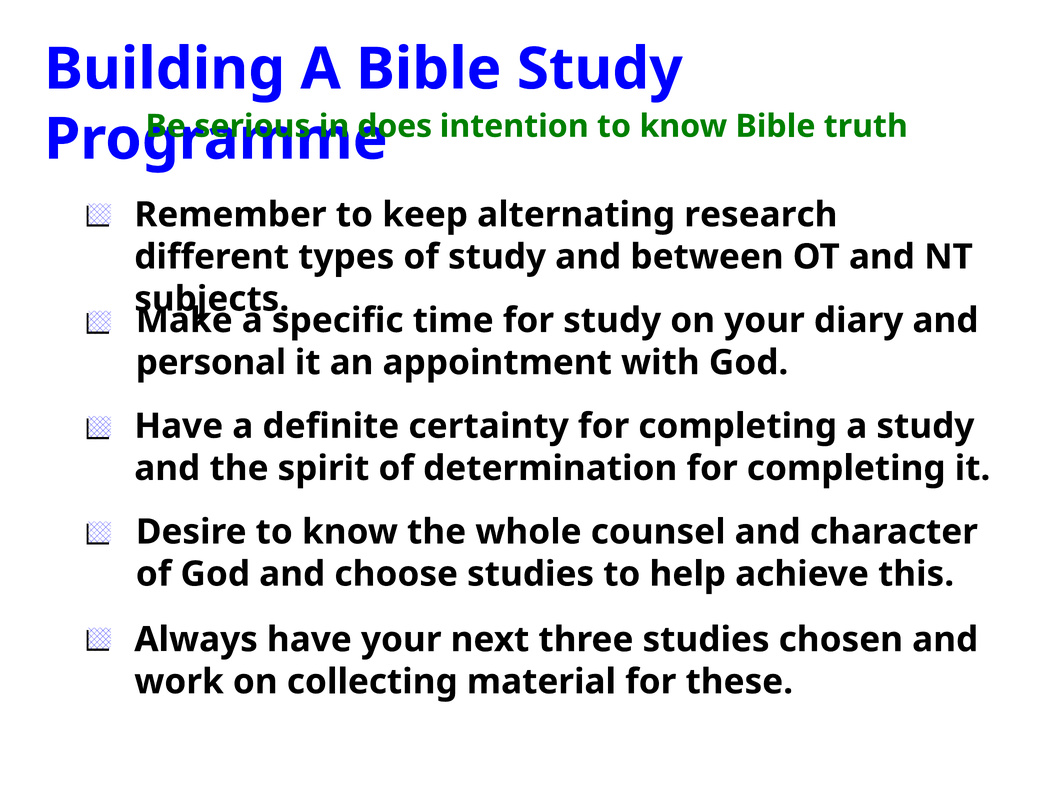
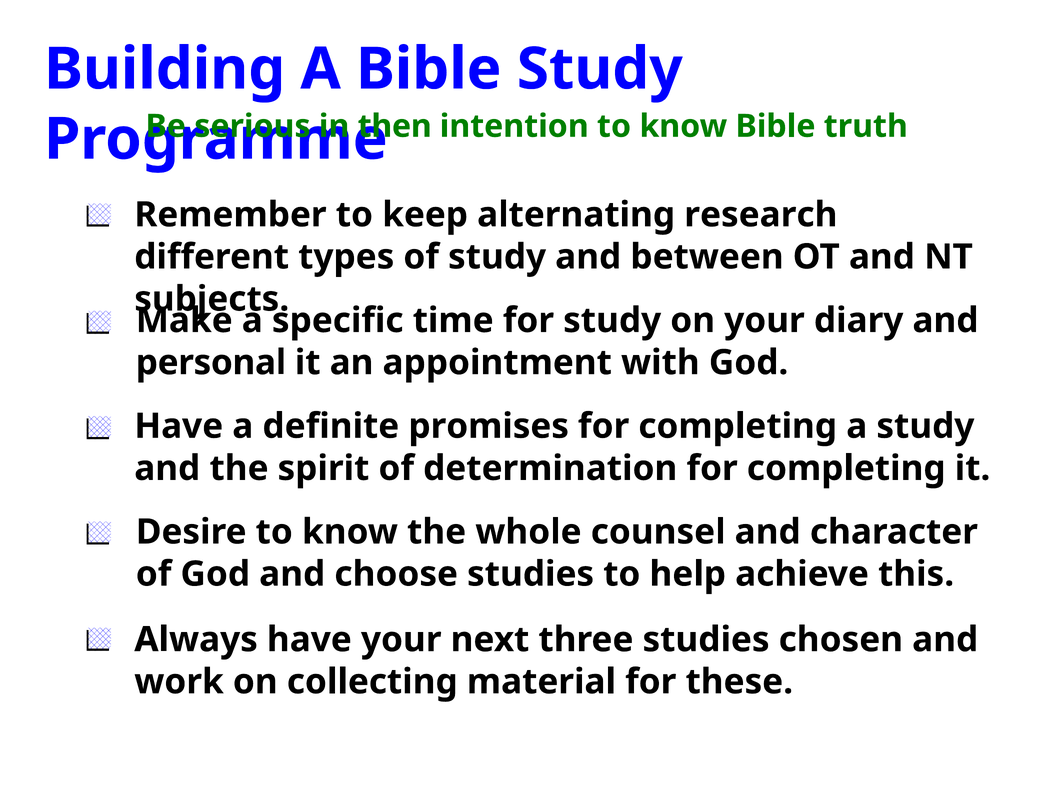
does: does -> then
certainty: certainty -> promises
